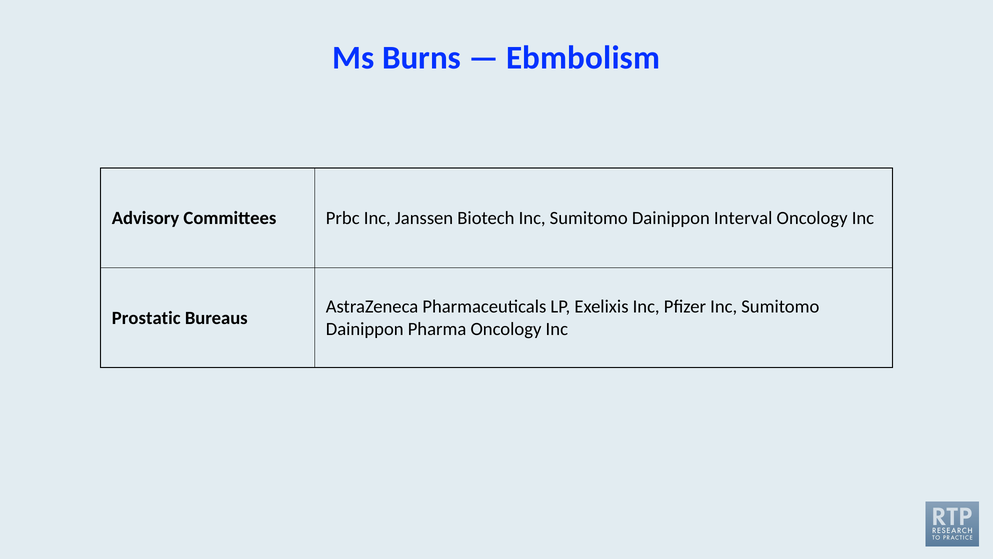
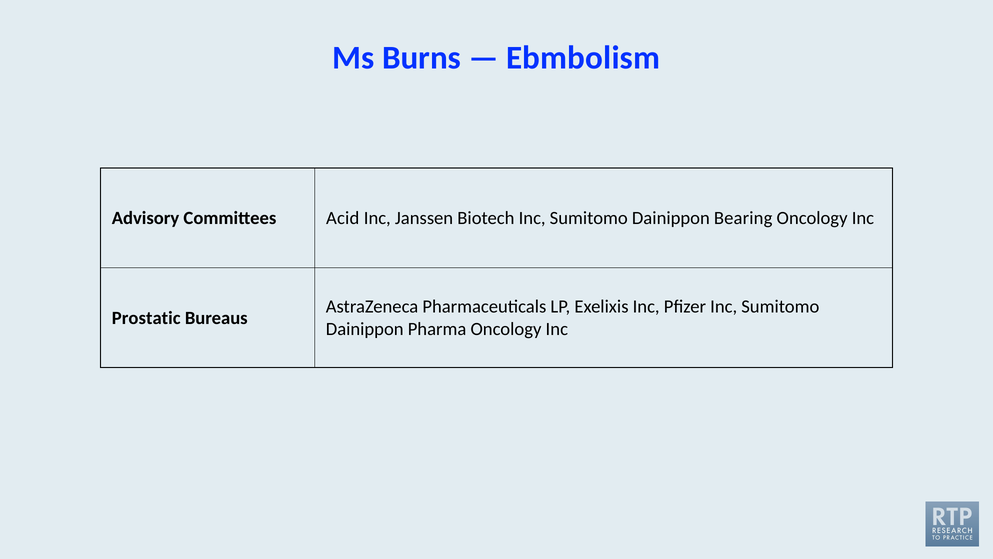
Prbc: Prbc -> Acid
Interval: Interval -> Bearing
